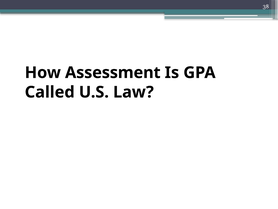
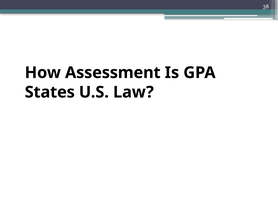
Called: Called -> States
